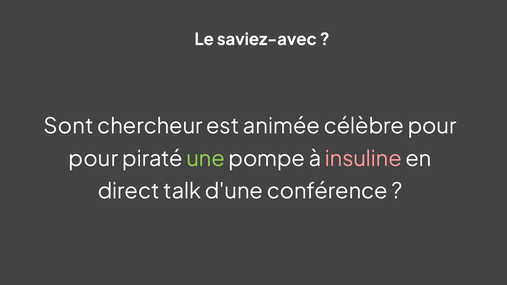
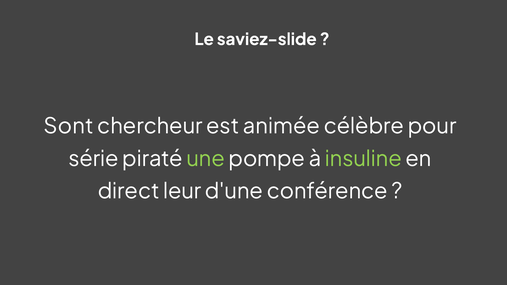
saviez-avec: saviez-avec -> saviez-slide
pour at (93, 159): pour -> série
insuline colour: pink -> light green
talk: talk -> leur
